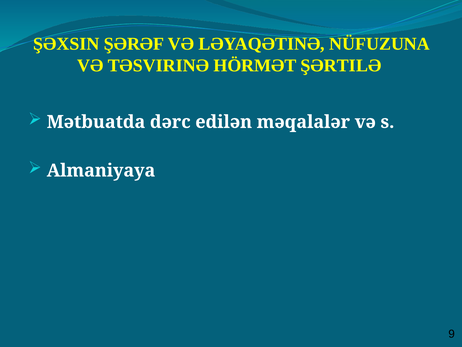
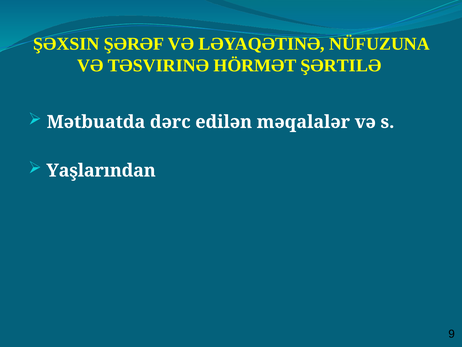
Almaniyaya: Almaniyaya -> Yaşlarından
